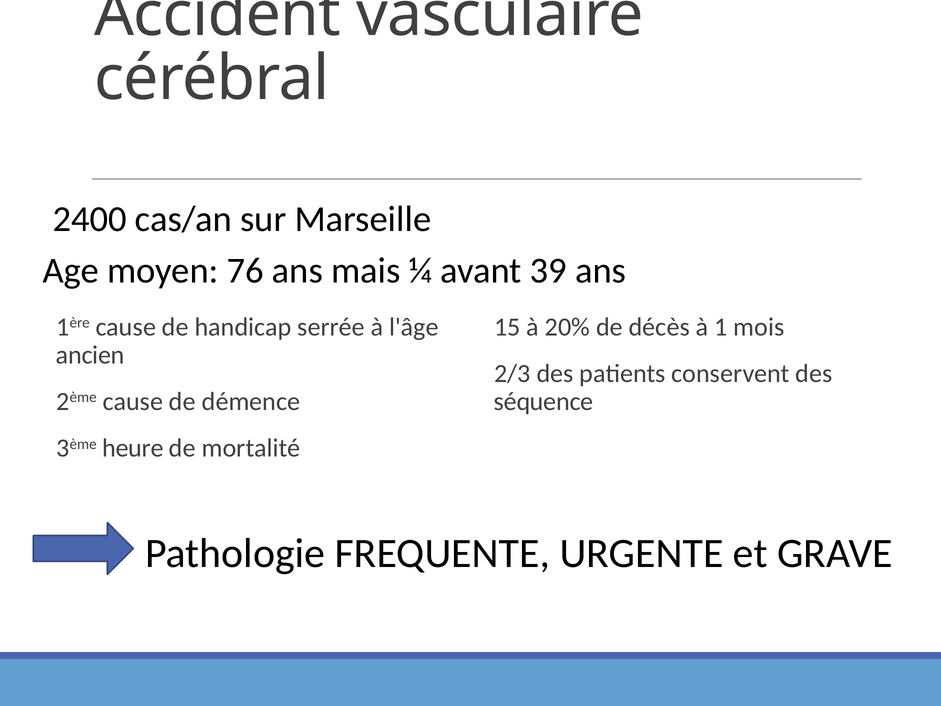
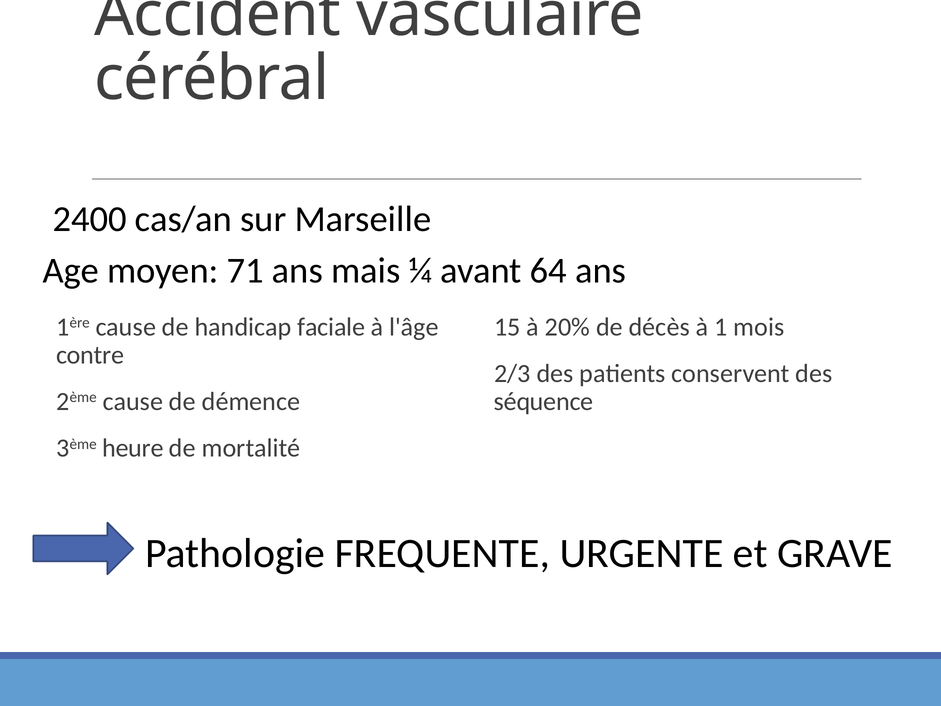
76: 76 -> 71
39: 39 -> 64
serrée: serrée -> faciale
ancien: ancien -> contre
